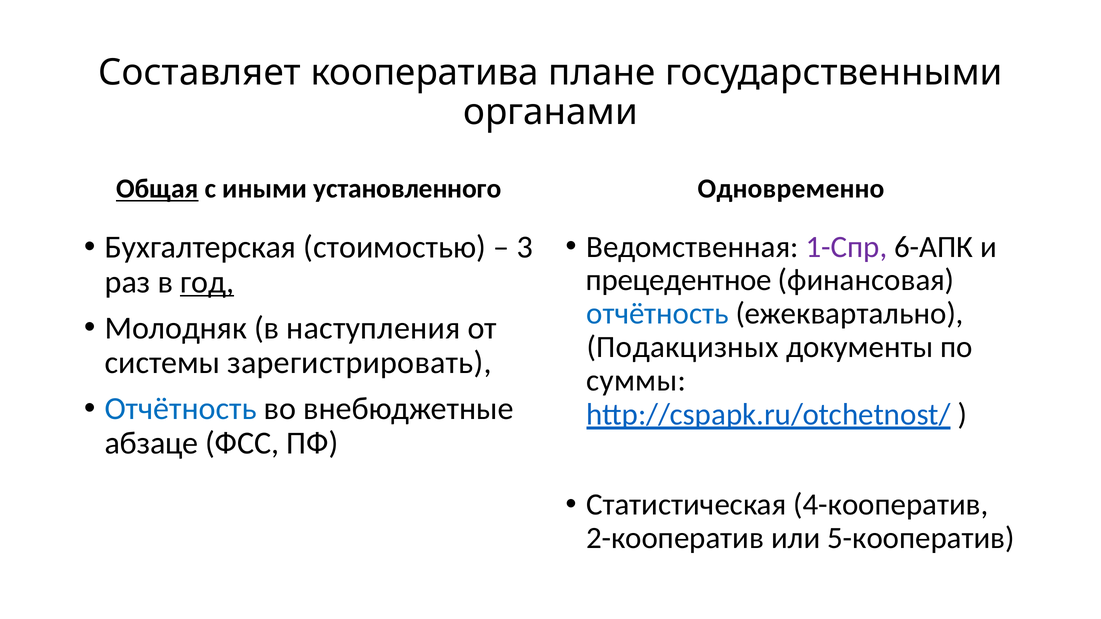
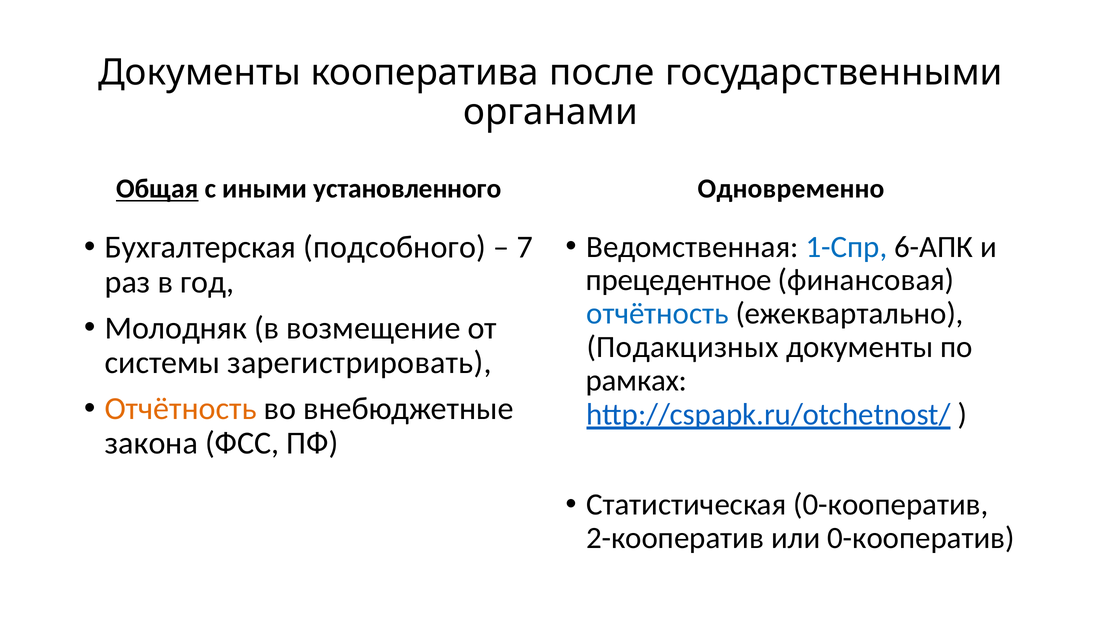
Составляет at (200, 73): Составляет -> Документы
плане: плане -> после
стоимостью: стоимостью -> подсобного
3: 3 -> 7
1-Спр colour: purple -> blue
год underline: present -> none
наступления: наступления -> возмещение
суммы: суммы -> рамках
Отчётность at (181, 409) colour: blue -> orange
абзаце: абзаце -> закона
Статистическая 4-кооператив: 4-кооператив -> 0-кооператив
или 5-кооператив: 5-кооператив -> 0-кооператив
